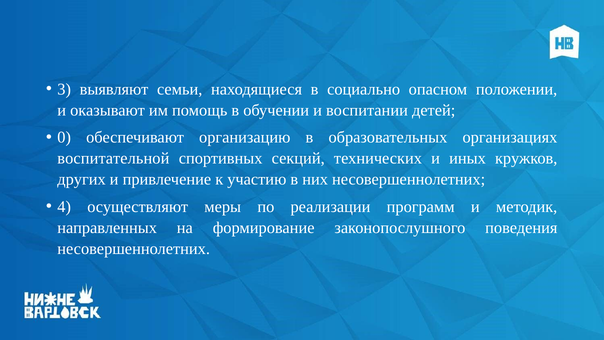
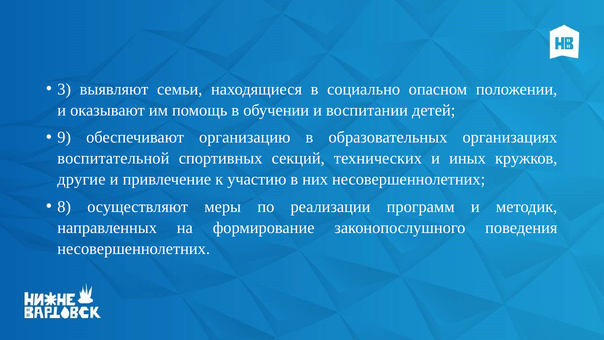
0: 0 -> 9
других: других -> другие
4: 4 -> 8
